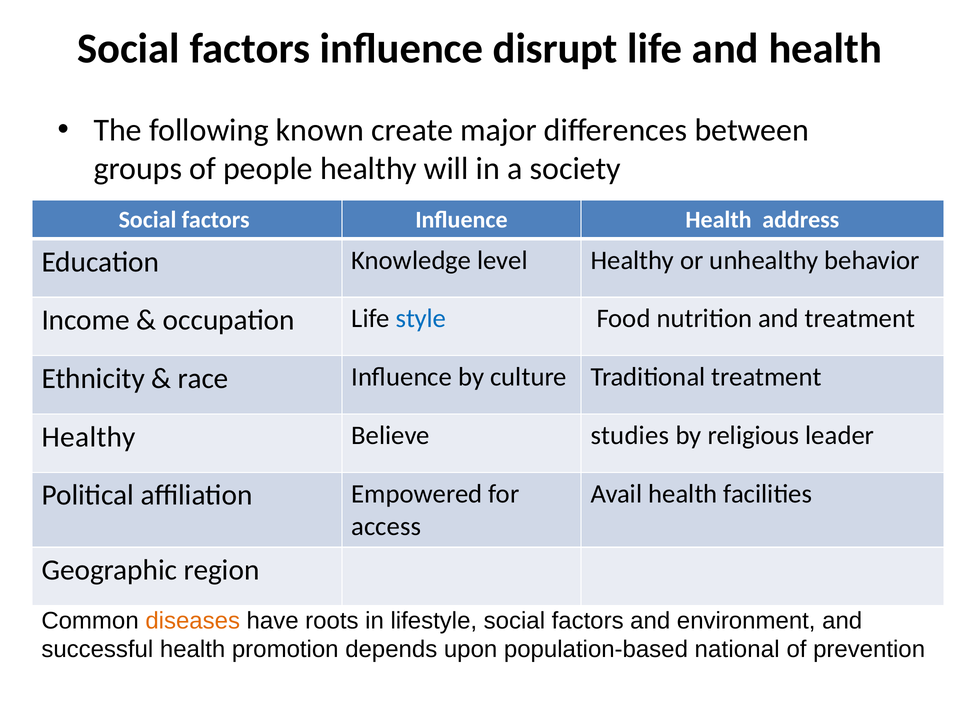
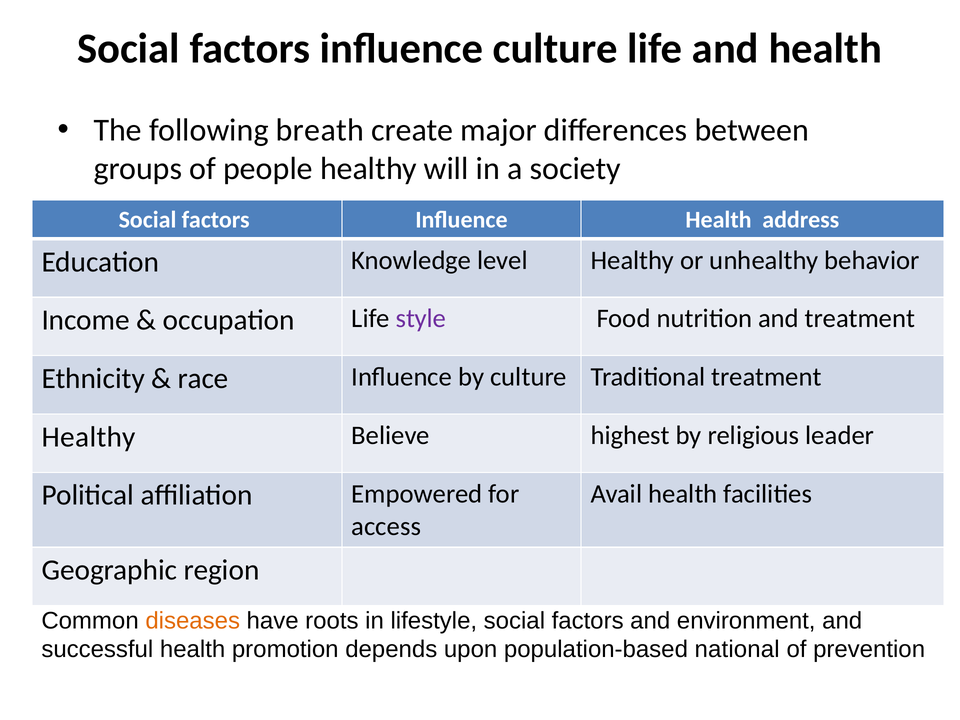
influence disrupt: disrupt -> culture
known: known -> breath
style colour: blue -> purple
studies: studies -> highest
